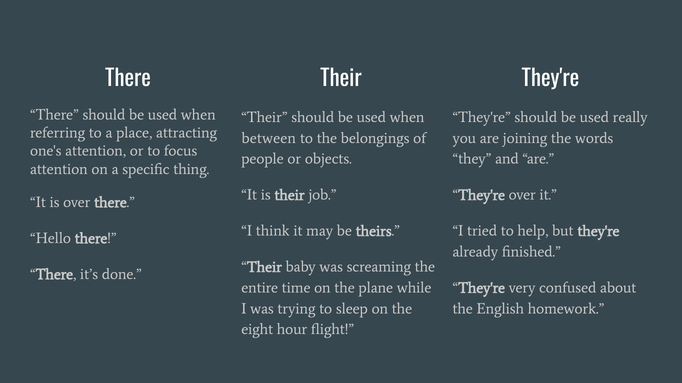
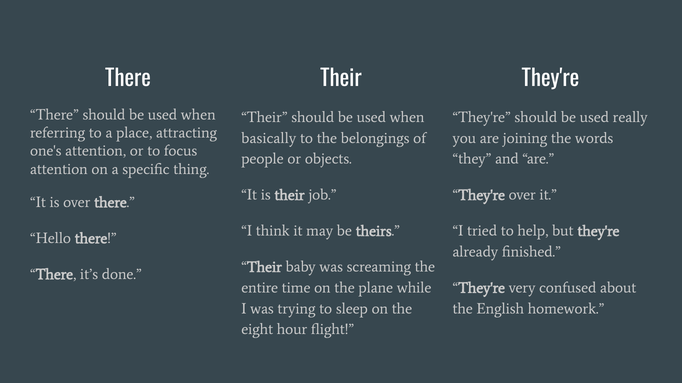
between: between -> basically
